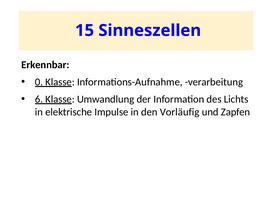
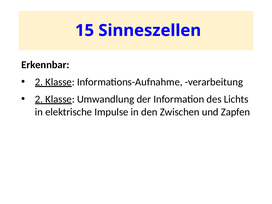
0 at (39, 82): 0 -> 2
6 at (39, 99): 6 -> 2
Vorläufig: Vorläufig -> Zwischen
